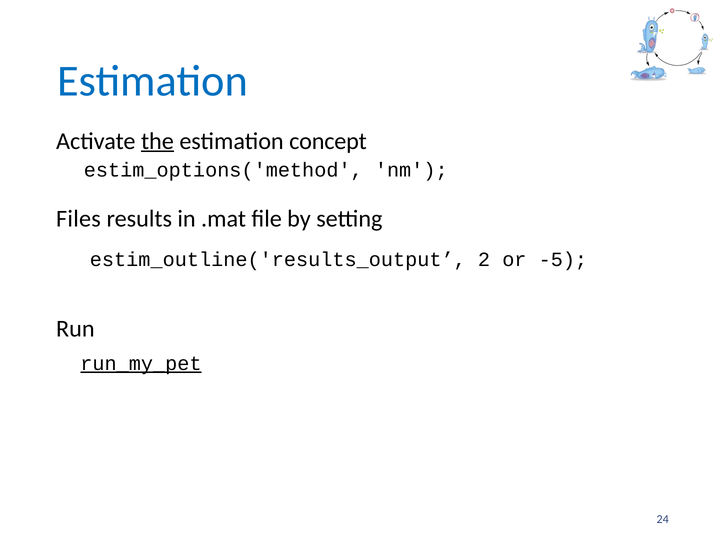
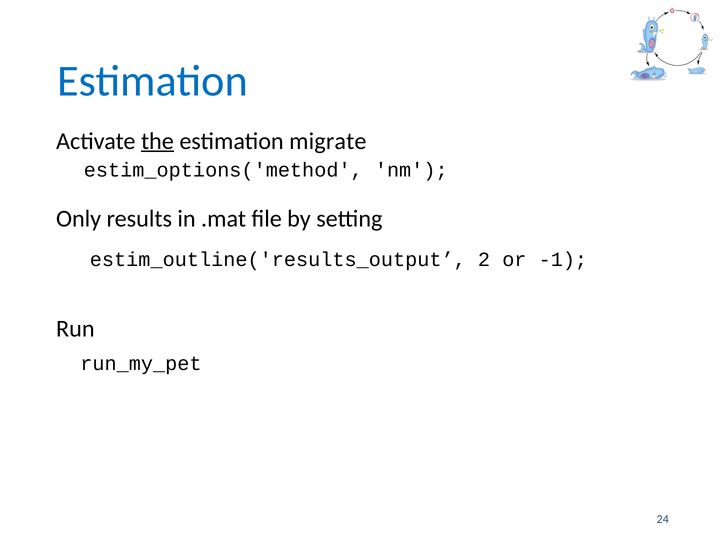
concept: concept -> migrate
Files: Files -> Only
-5: -5 -> -1
run_my_pet underline: present -> none
